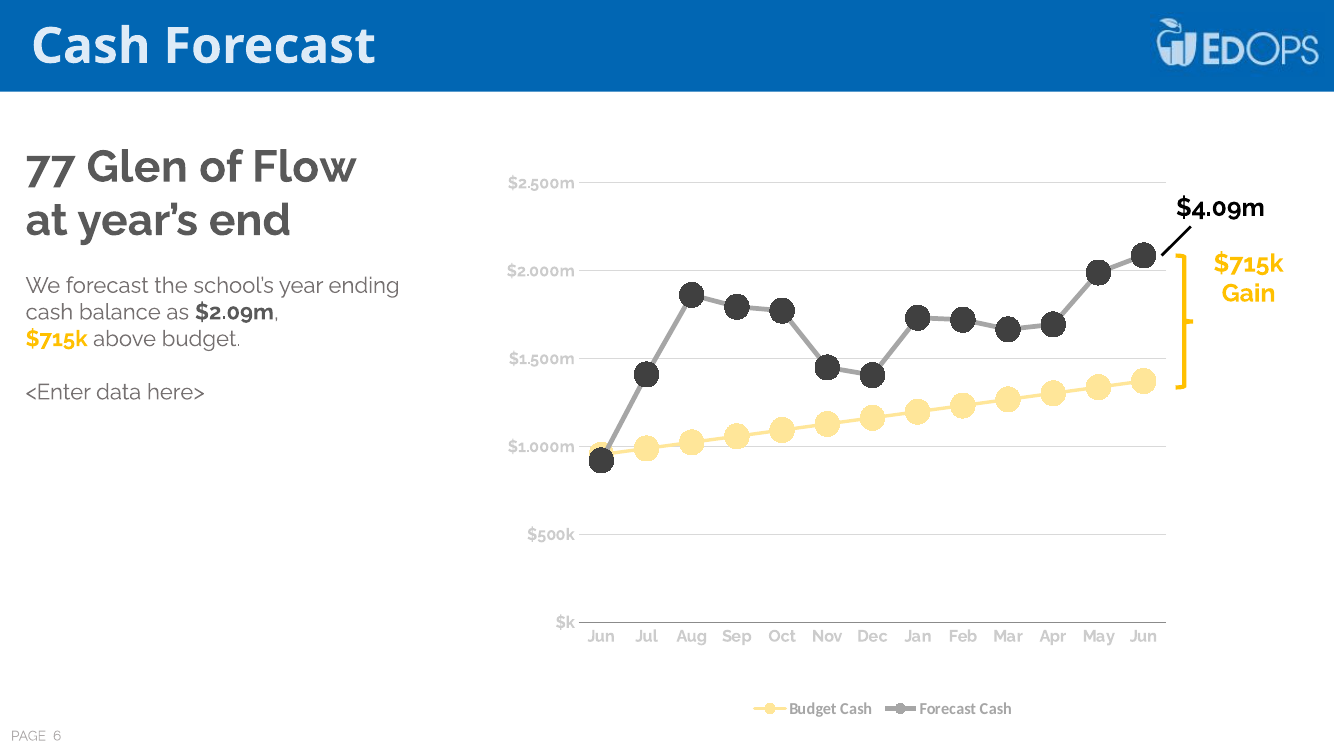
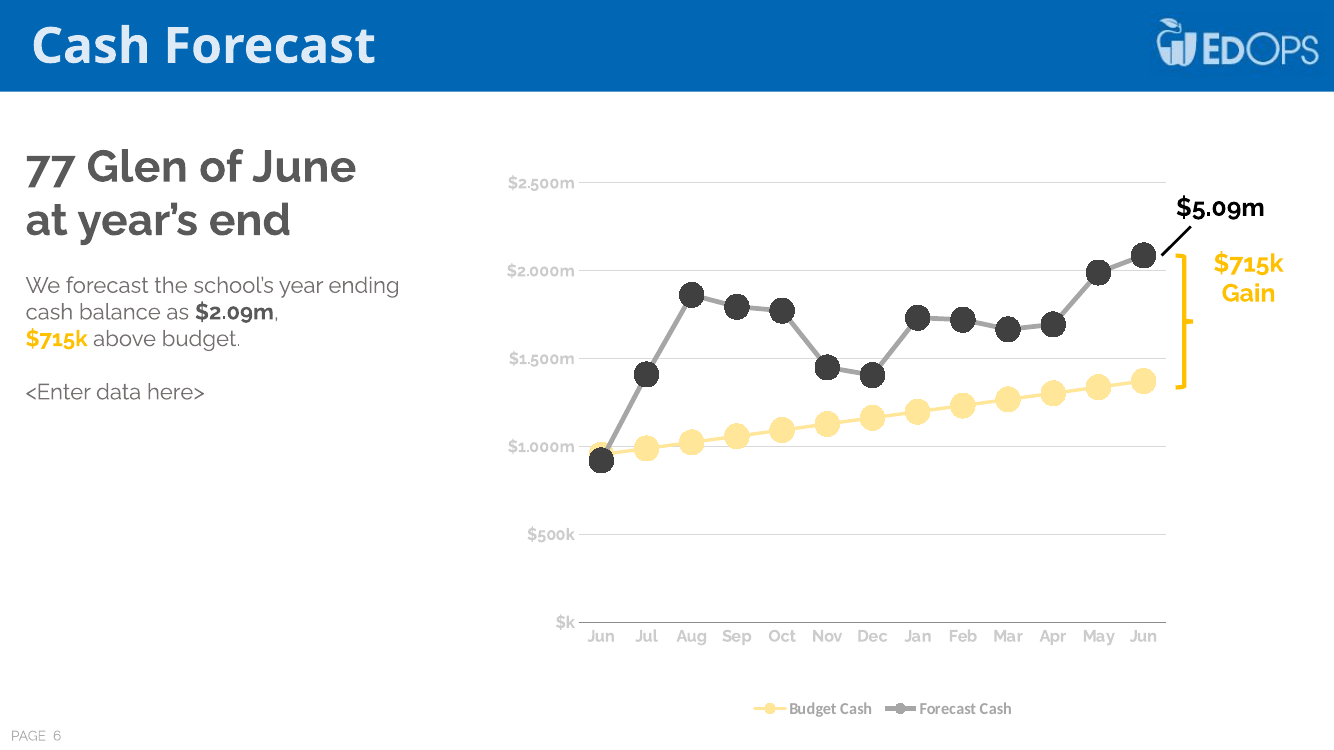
Flow: Flow -> June
$4.09m: $4.09m -> $5.09m
